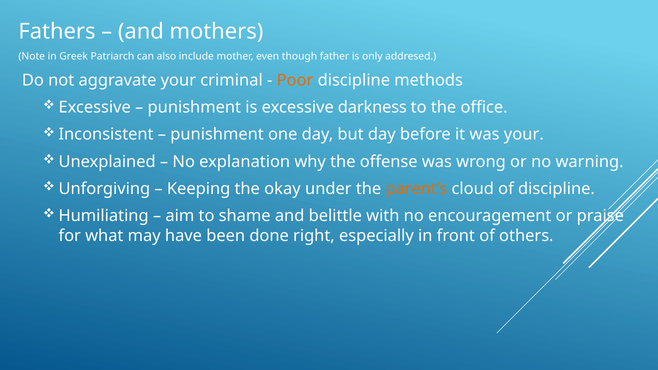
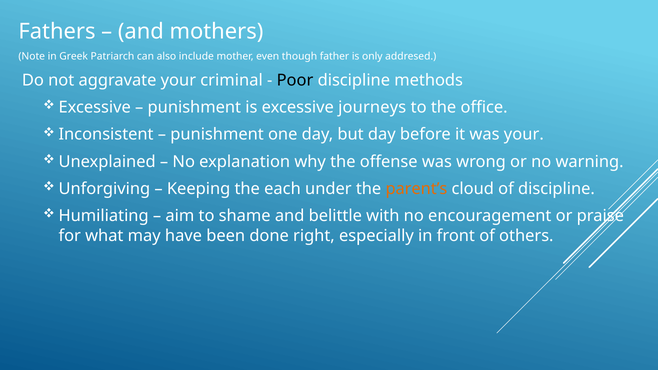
Poor colour: orange -> black
darkness: darkness -> journeys
okay: okay -> each
